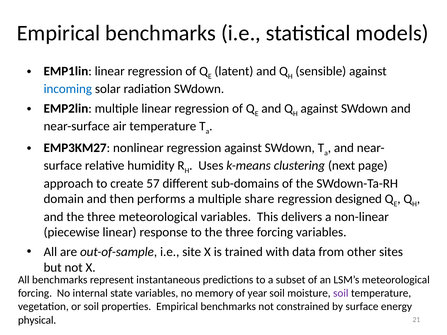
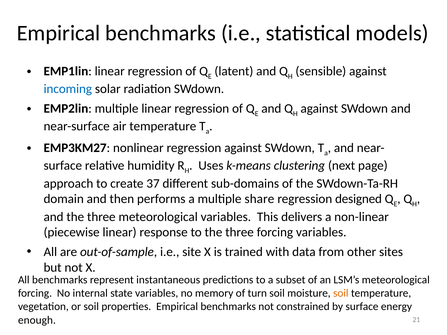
57: 57 -> 37
year: year -> turn
soil at (341, 293) colour: purple -> orange
physical: physical -> enough
